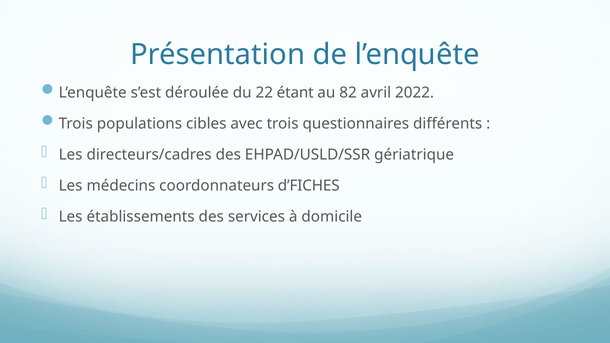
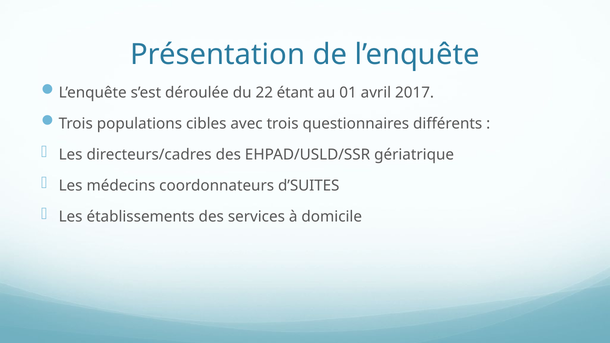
82: 82 -> 01
2022: 2022 -> 2017
d’FICHES: d’FICHES -> d’SUITES
